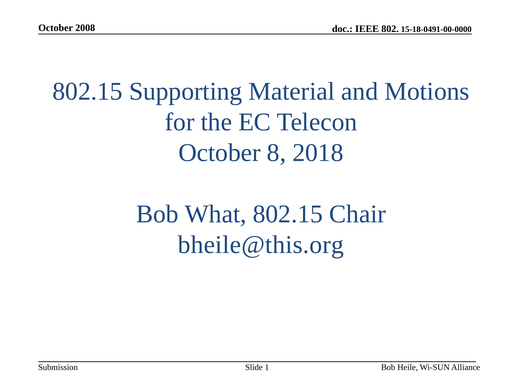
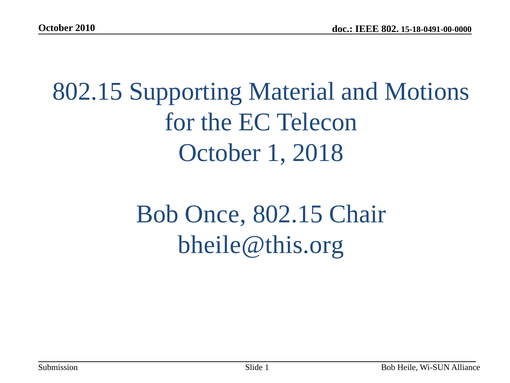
2008: 2008 -> 2010
October 8: 8 -> 1
What: What -> Once
